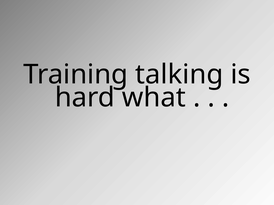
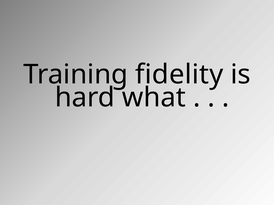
talking: talking -> fidelity
